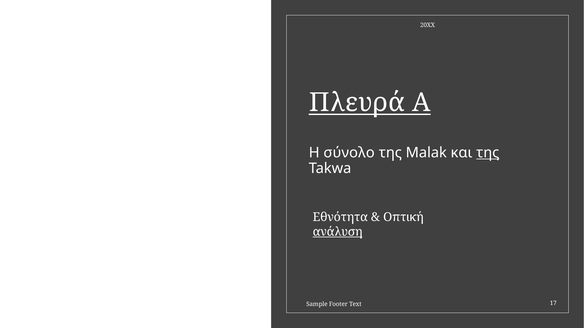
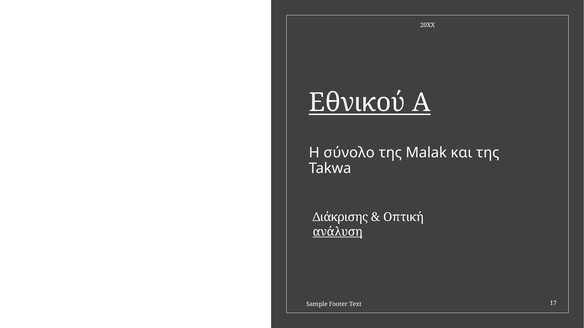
Πλευρά: Πλευρά -> Εθνικού
της at (488, 153) underline: present -> none
Εθνότητα: Εθνότητα -> Διάκρισης
